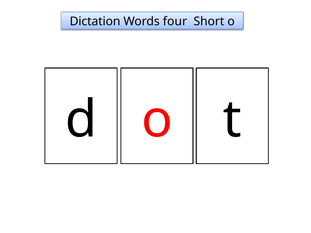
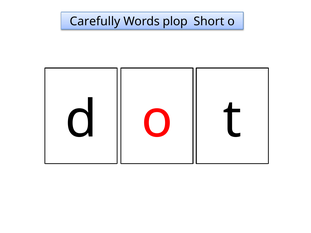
Dictation: Dictation -> Carefully
four: four -> plop
